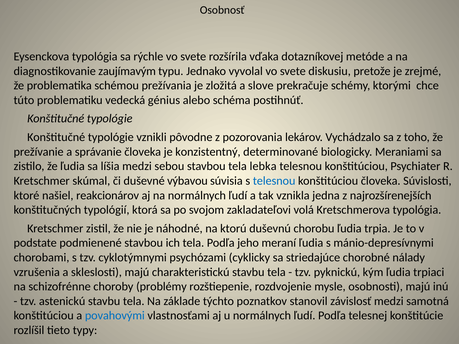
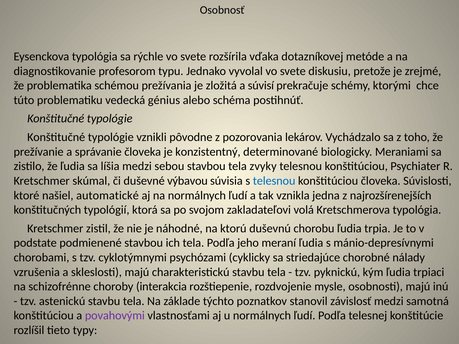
zaujímavým: zaujímavým -> profesorom
slove: slove -> súvisí
lebka: lebka -> zvyky
reakcionárov: reakcionárov -> automatické
problémy: problémy -> interakcia
povahovými colour: blue -> purple
